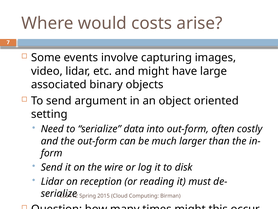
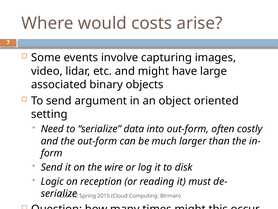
Lidar at (52, 181): Lidar -> Logic
